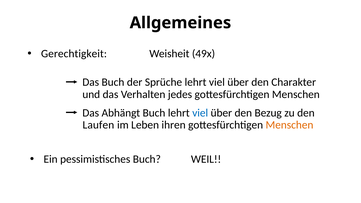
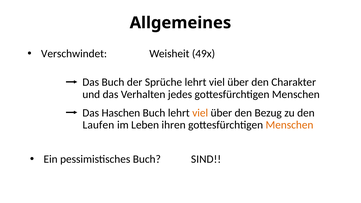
Gerechtigkeit: Gerechtigkeit -> Verschwindet
Abhängt: Abhängt -> Haschen
viel at (200, 113) colour: blue -> orange
WEIL: WEIL -> SIND
